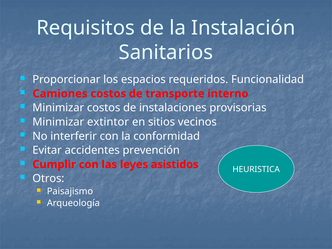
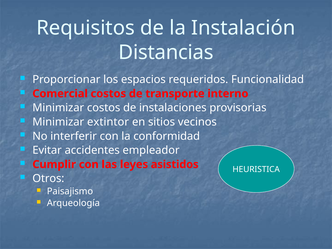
Sanitarios: Sanitarios -> Distancias
Camiones: Camiones -> Comercial
prevención: prevención -> empleador
